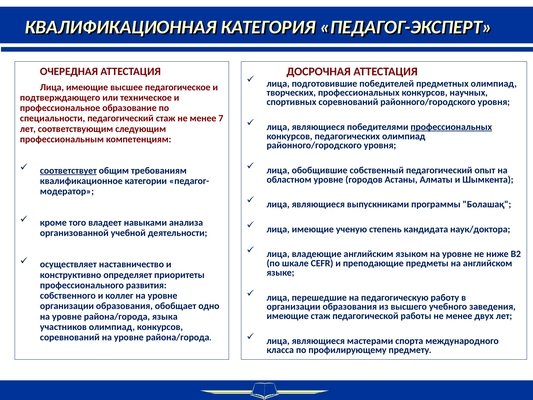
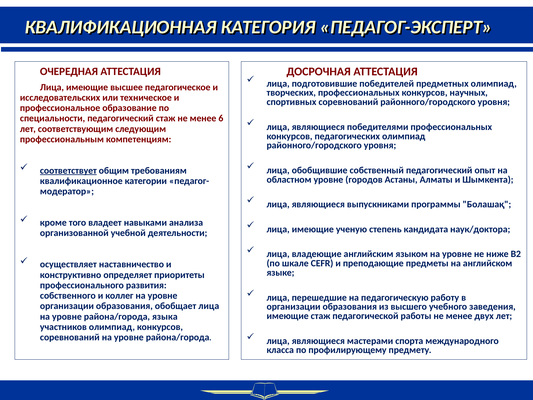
подтверждающего: подтверждающего -> исследовательских
7: 7 -> 6
профессиональных at (451, 127) underline: present -> none
обобщает одно: одно -> лица
